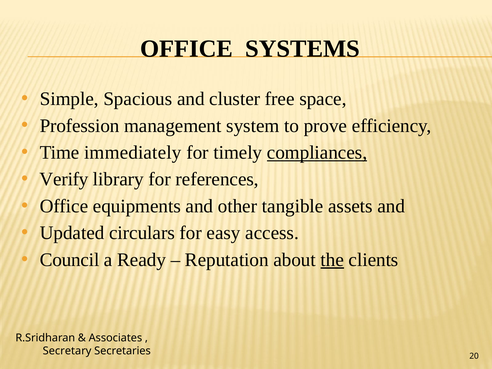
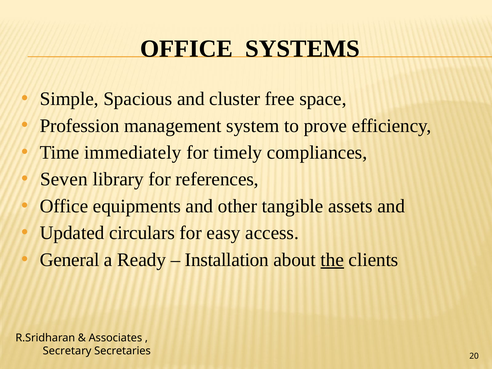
compliances underline: present -> none
Verify: Verify -> Seven
Council: Council -> General
Reputation: Reputation -> Installation
